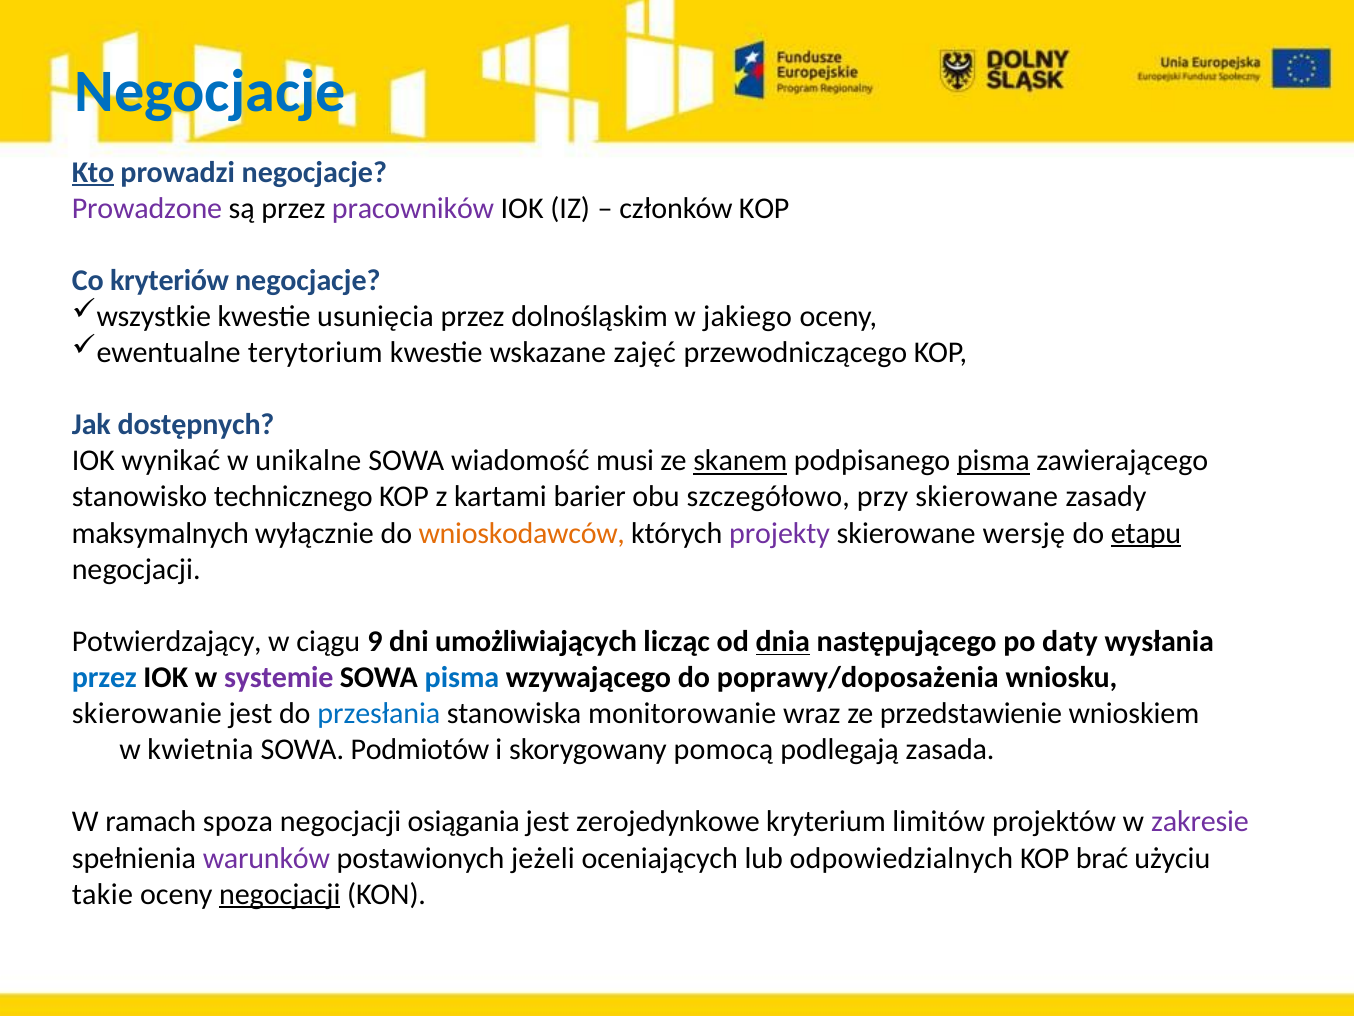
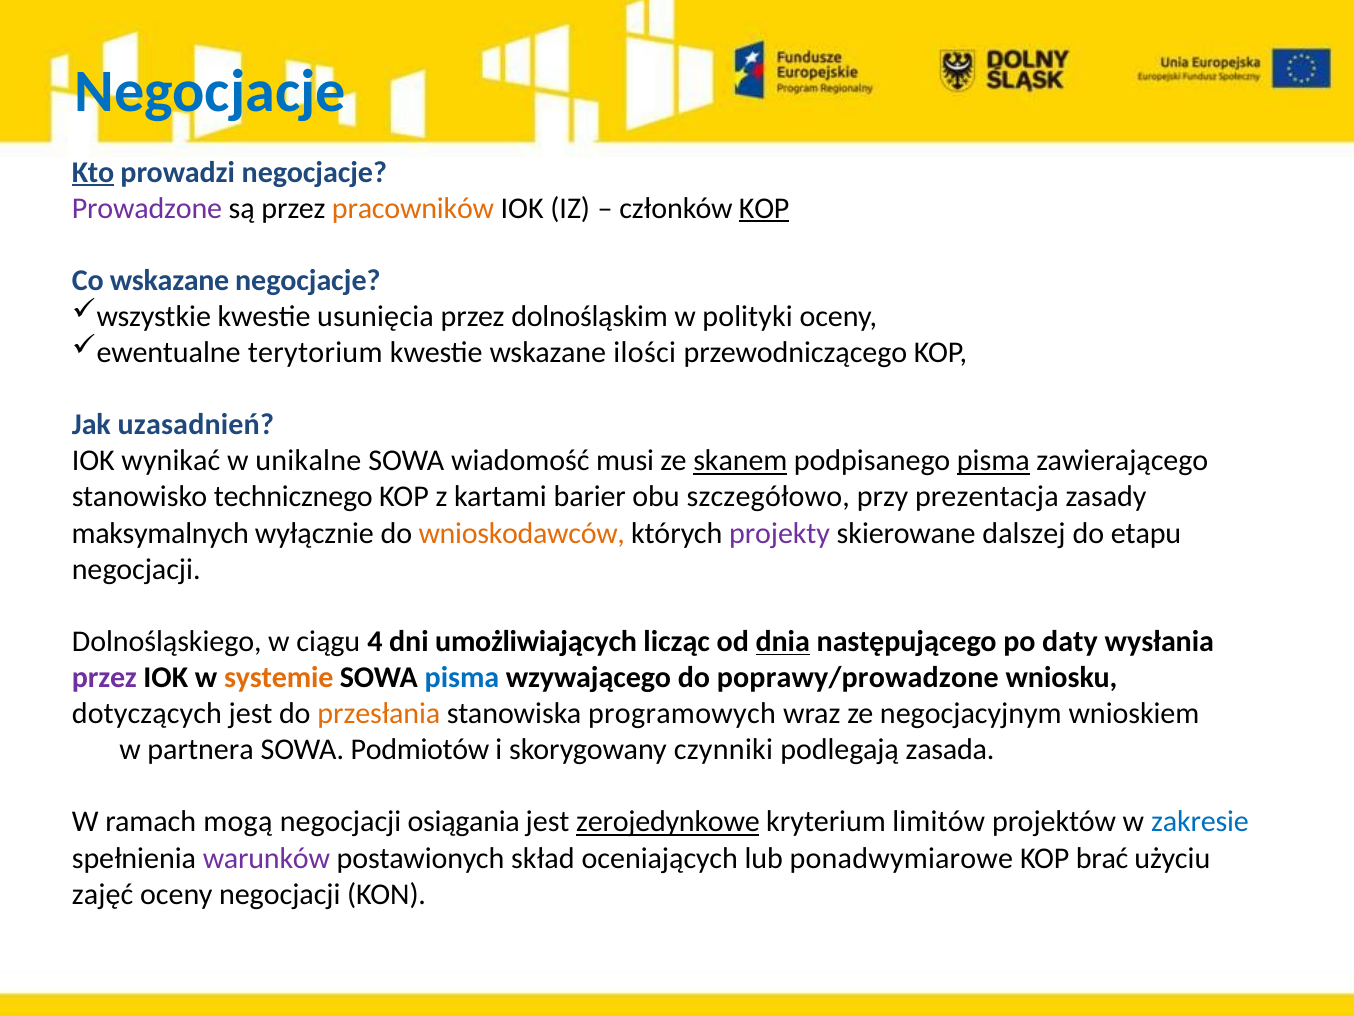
pracowników colour: purple -> orange
KOP at (764, 208) underline: none -> present
Co kryteriów: kryteriów -> wskazane
jakiego: jakiego -> polityki
zajęć: zajęć -> ilości
dostępnych: dostępnych -> uzasadnień
przy skierowane: skierowane -> prezentacja
wersję: wersję -> dalszej
etapu underline: present -> none
Potwierdzający: Potwierdzający -> Dolnośląskiego
9: 9 -> 4
przez at (104, 677) colour: blue -> purple
systemie colour: purple -> orange
poprawy/doposażenia: poprawy/doposażenia -> poprawy/prowadzone
skierowanie: skierowanie -> dotyczących
przesłania colour: blue -> orange
monitorowanie: monitorowanie -> programowych
przedstawienie: przedstawienie -> negocjacyjnym
kwietnia: kwietnia -> partnera
pomocą: pomocą -> czynniki
spoza: spoza -> mogą
zerojedynkowe underline: none -> present
zakresie colour: purple -> blue
jeżeli: jeżeli -> skład
odpowiedzialnych: odpowiedzialnych -> ponadwymiarowe
takie: takie -> zajęć
negocjacji at (280, 894) underline: present -> none
